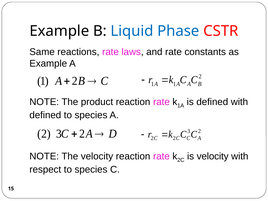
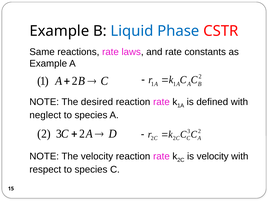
product: product -> desired
defined at (45, 115): defined -> neglect
